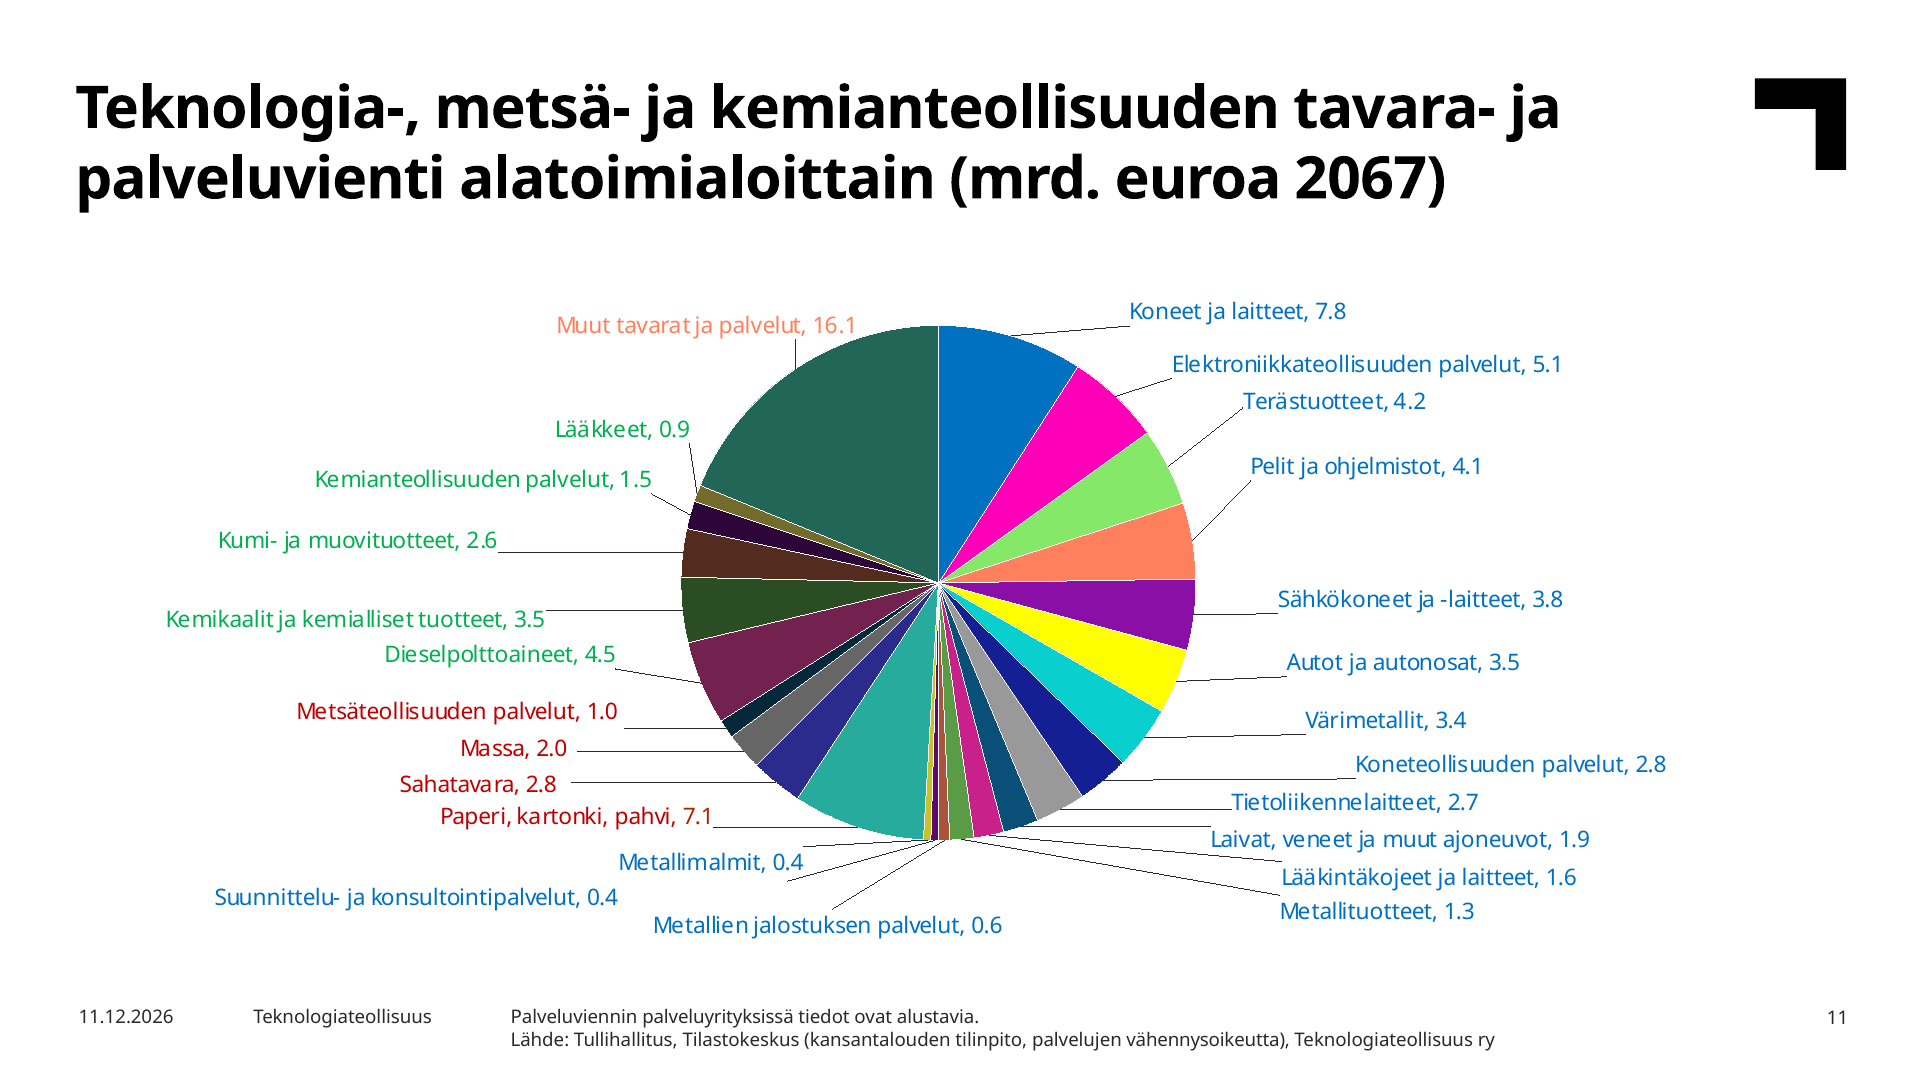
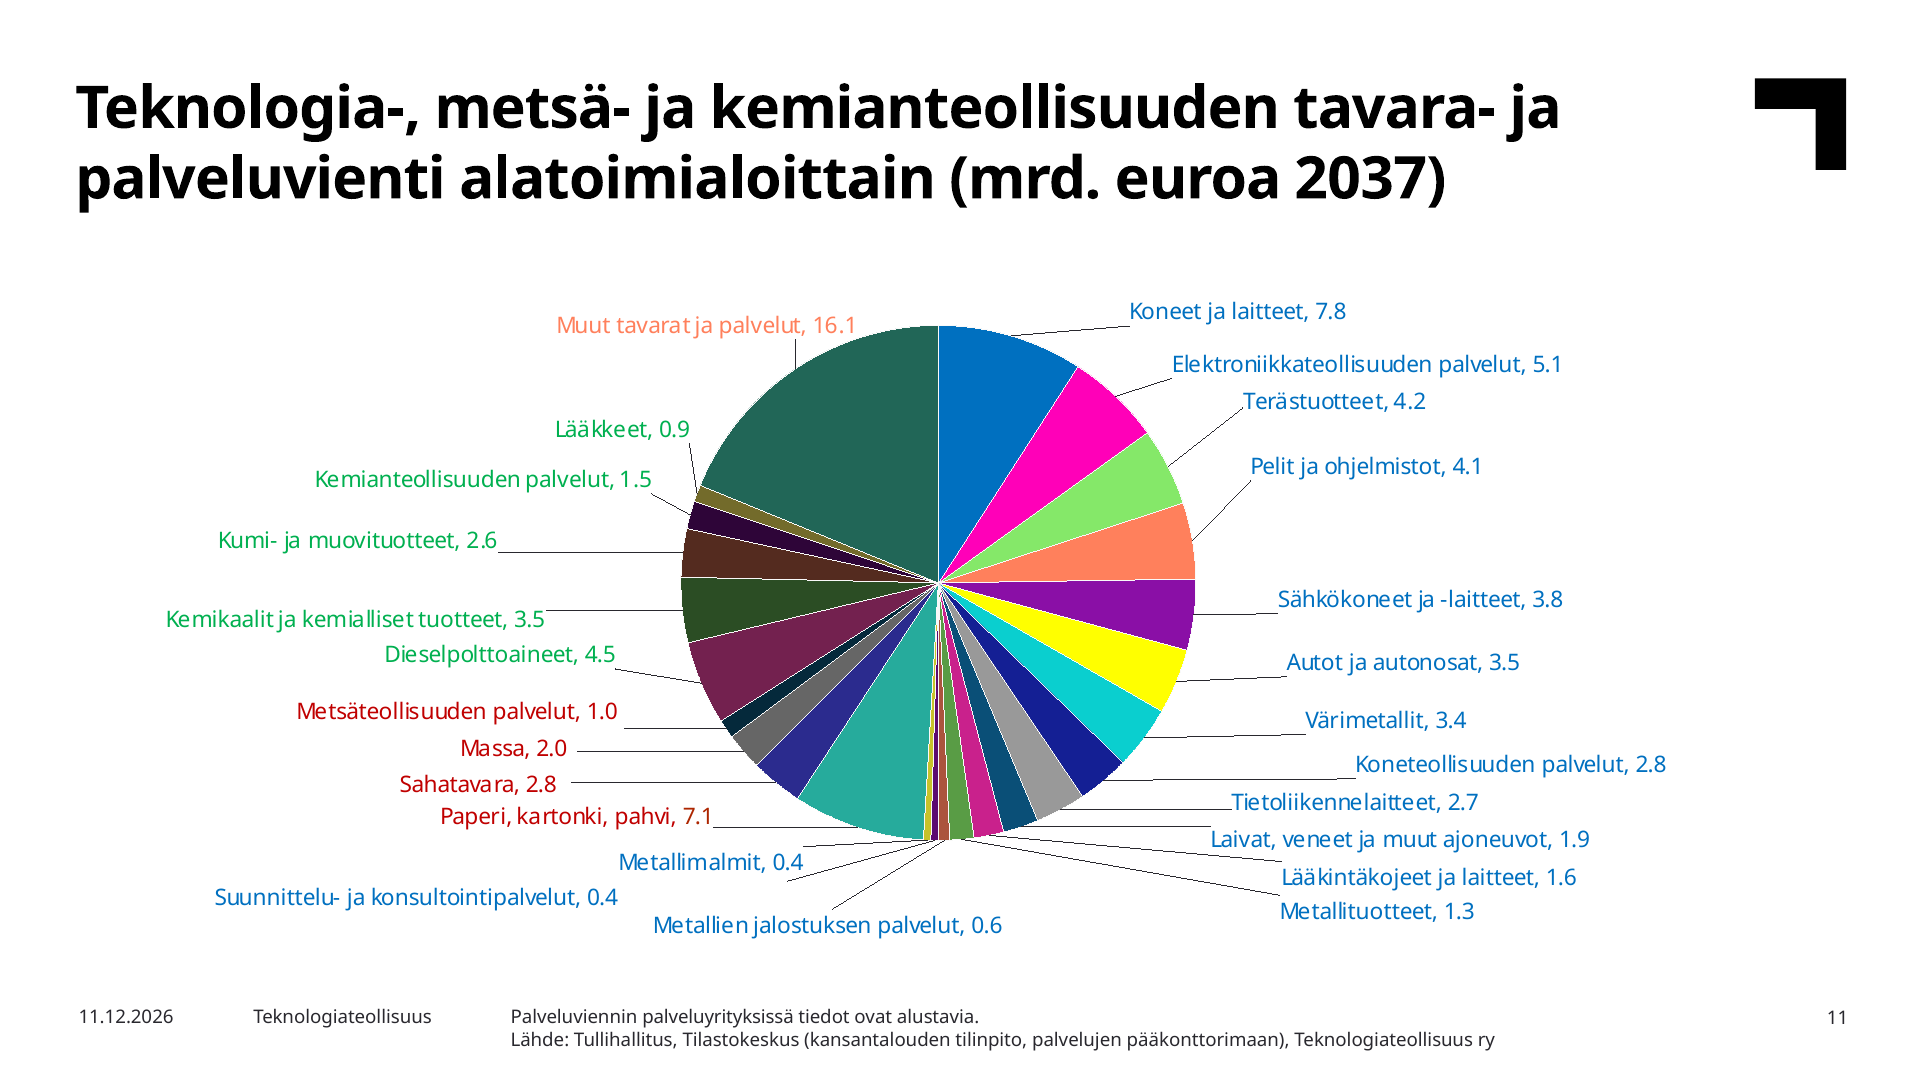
2067: 2067 -> 2037
vähennysoikeutta: vähennysoikeutta -> pääkonttorimaan
